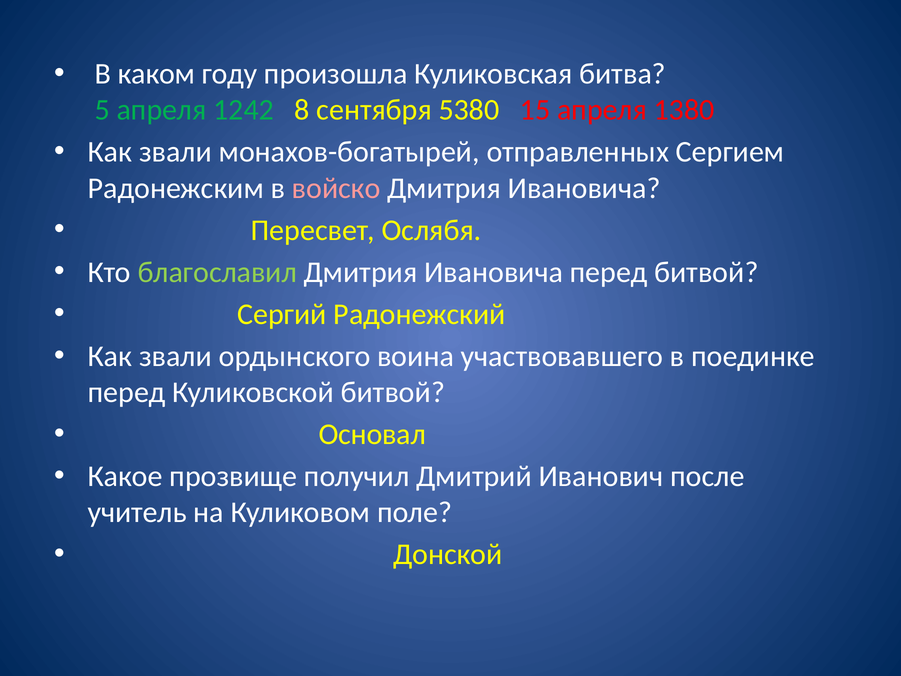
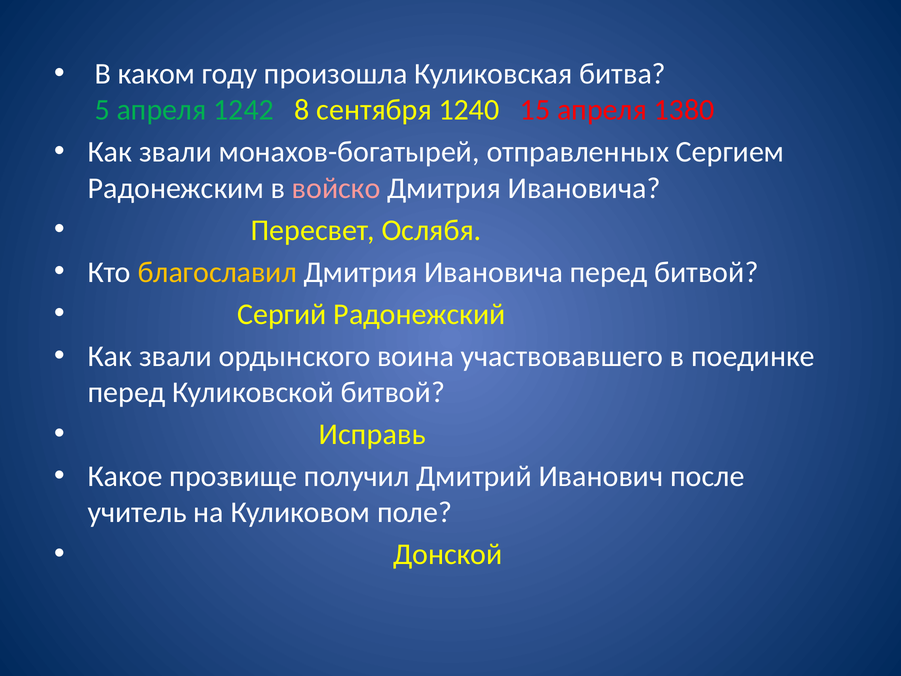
5380: 5380 -> 1240
благославил colour: light green -> yellow
Основал: Основал -> Исправь
